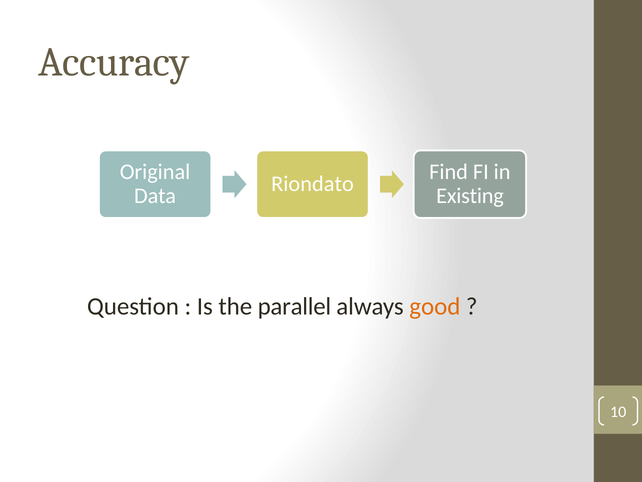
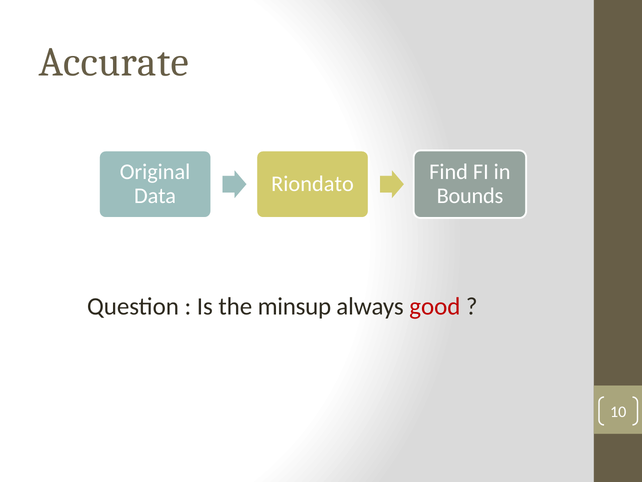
Accuracy: Accuracy -> Accurate
Existing: Existing -> Bounds
parallel: parallel -> minsup
good colour: orange -> red
